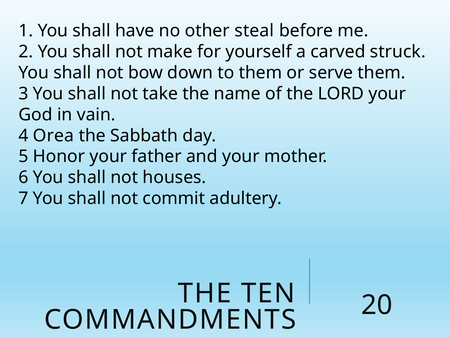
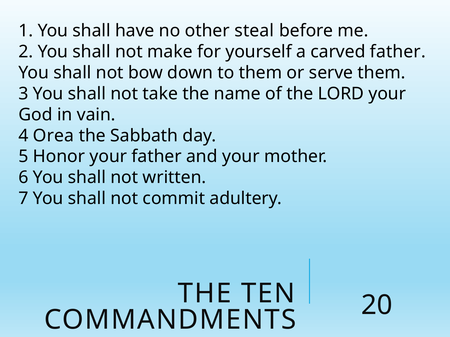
carved struck: struck -> father
houses: houses -> written
